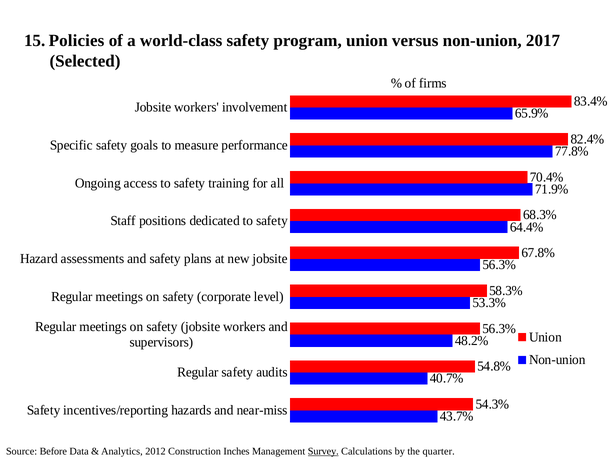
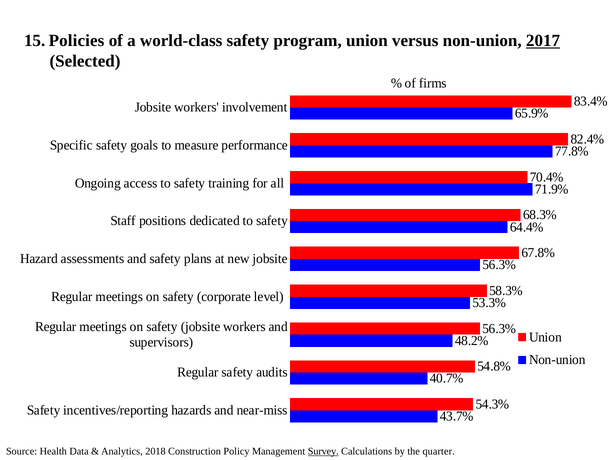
2017 underline: none -> present
Before: Before -> Health
2012: 2012 -> 2018
Inches: Inches -> Policy
